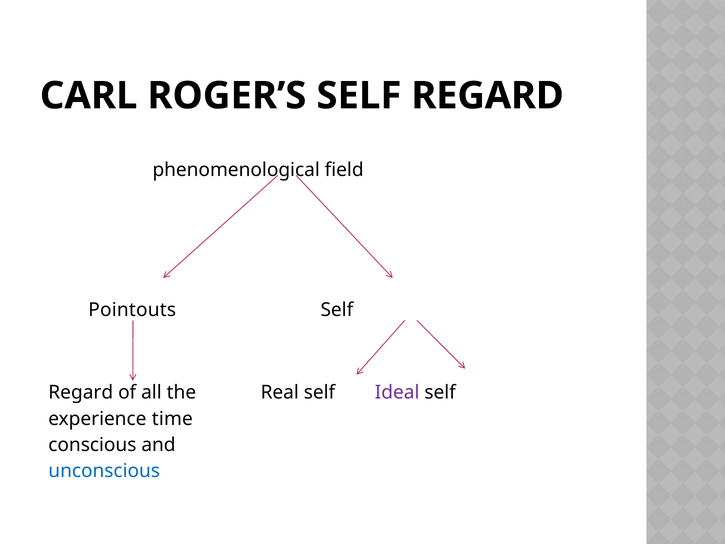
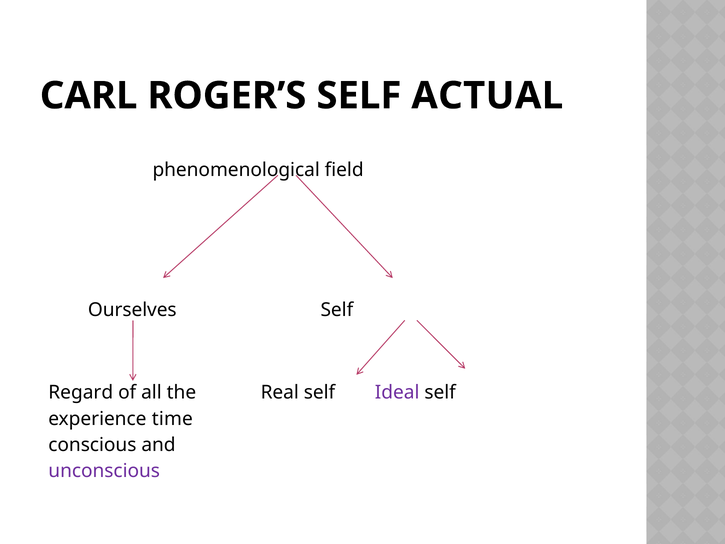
ROGER’S SELF REGARD: REGARD -> ACTUAL
Pointouts: Pointouts -> Ourselves
unconscious colour: blue -> purple
